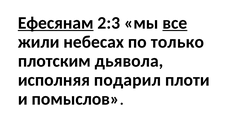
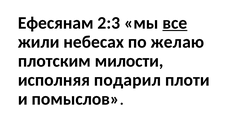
Ефесянам underline: present -> none
только: только -> желаю
дьявола: дьявола -> милости
